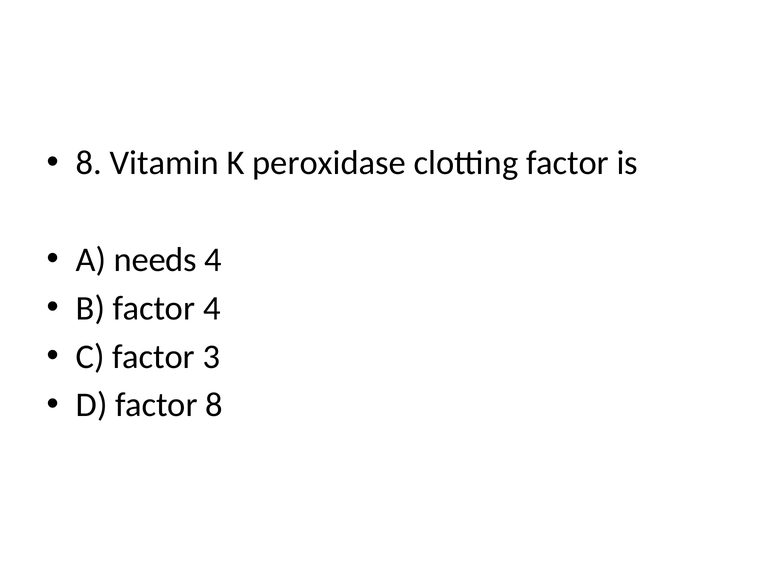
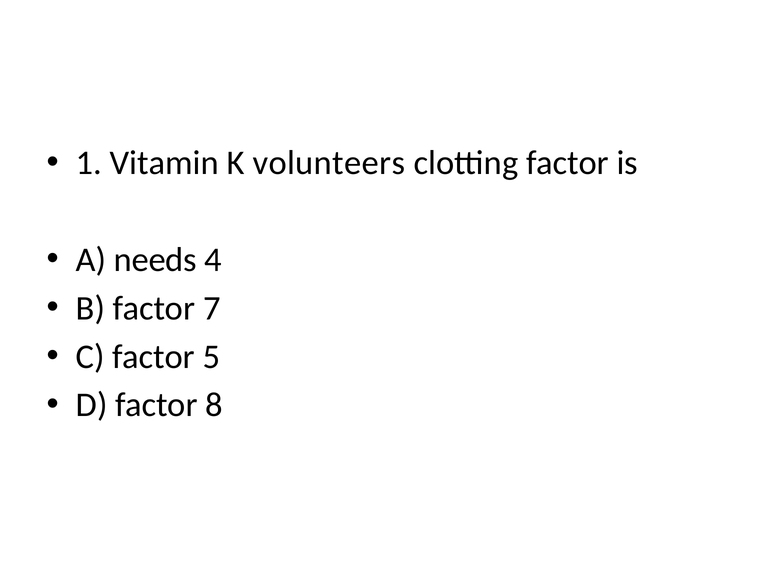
8 at (89, 163): 8 -> 1
peroxidase: peroxidase -> volunteers
factor 4: 4 -> 7
3: 3 -> 5
